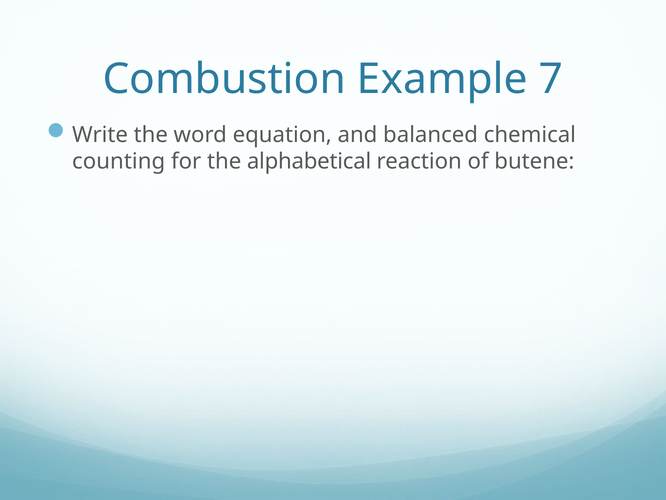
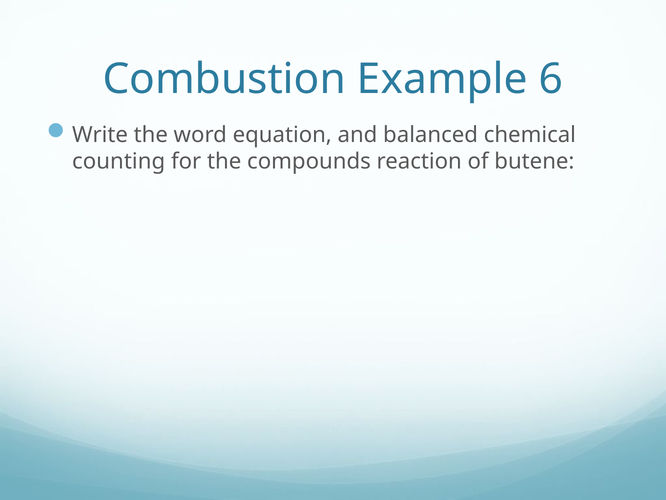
7: 7 -> 6
alphabetical: alphabetical -> compounds
